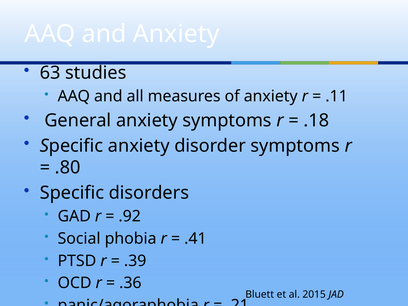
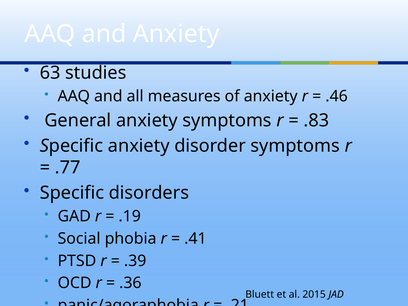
.11: .11 -> .46
.18: .18 -> .83
.80: .80 -> .77
.92: .92 -> .19
